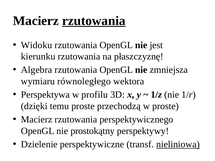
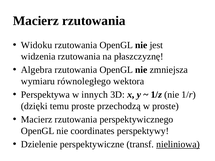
rzutowania at (94, 21) underline: present -> none
kierunku: kierunku -> widzenia
profilu: profilu -> innych
prostokątny: prostokątny -> coordinates
